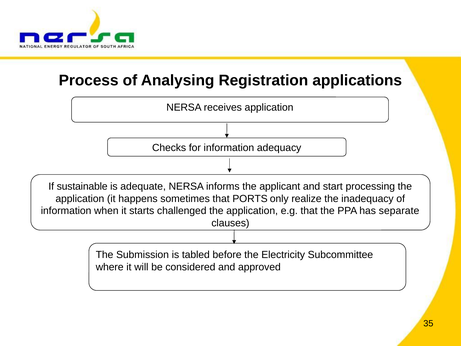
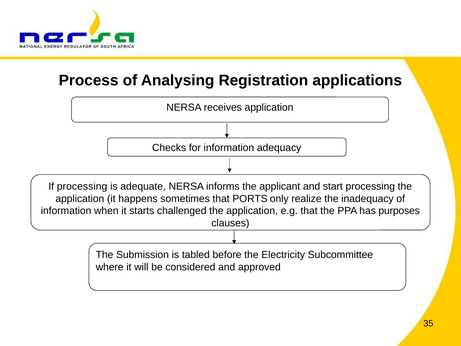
If sustainable: sustainable -> processing
separate: separate -> purposes
